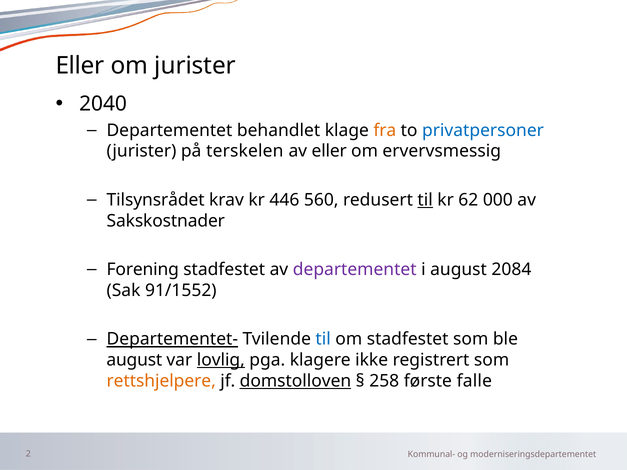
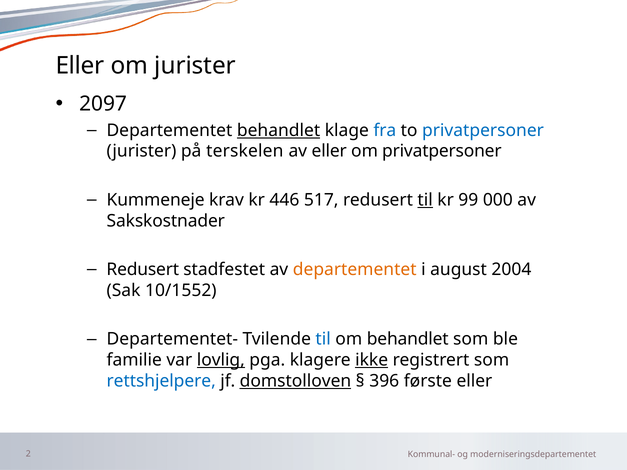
2040: 2040 -> 2097
behandlet at (279, 130) underline: none -> present
fra colour: orange -> blue
om ervervsmessig: ervervsmessig -> privatpersoner
Tilsynsrådet: Tilsynsrådet -> Kummeneje
560: 560 -> 517
62: 62 -> 99
Forening at (143, 270): Forening -> Redusert
departementet at (355, 270) colour: purple -> orange
2084: 2084 -> 2004
91/1552: 91/1552 -> 10/1552
Departementet- underline: present -> none
om stadfestet: stadfestet -> behandlet
august at (134, 360): august -> familie
ikke underline: none -> present
rettshjelpere colour: orange -> blue
258: 258 -> 396
første falle: falle -> eller
